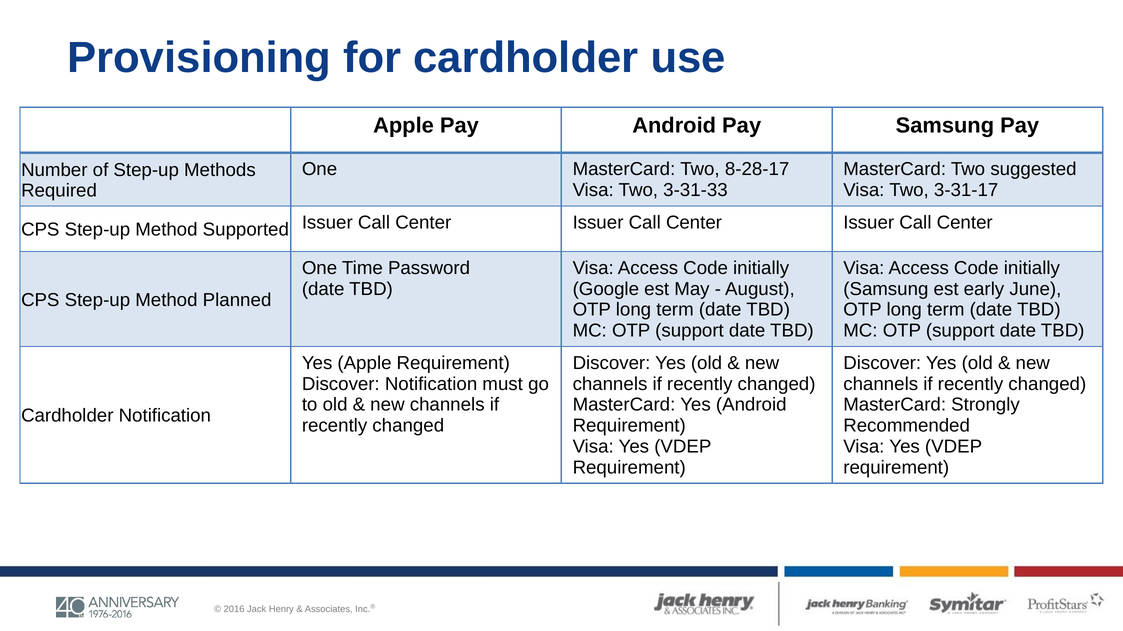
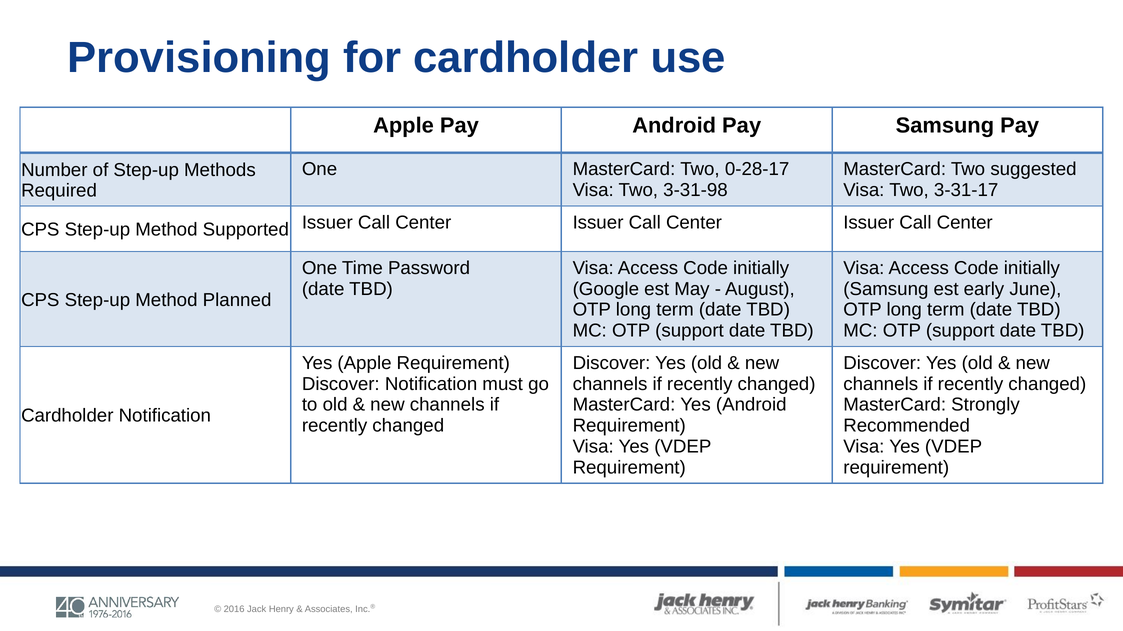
8-28-17: 8-28-17 -> 0-28-17
3-31-33: 3-31-33 -> 3-31-98
